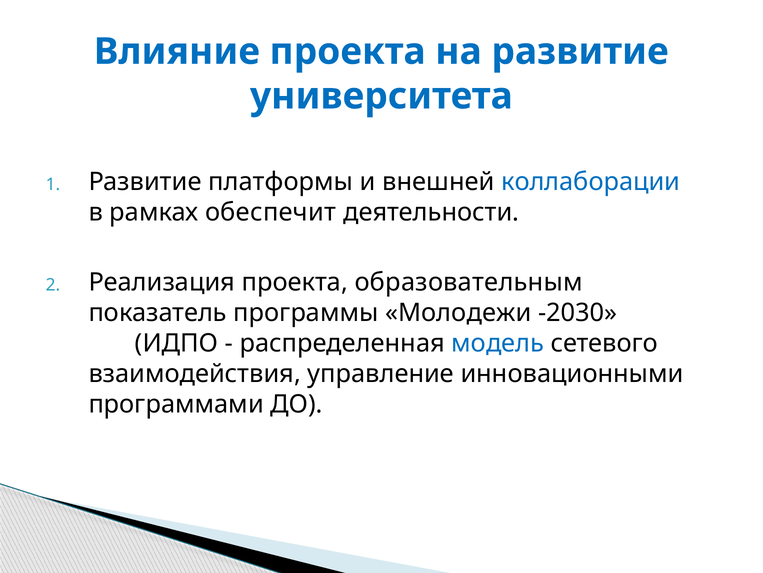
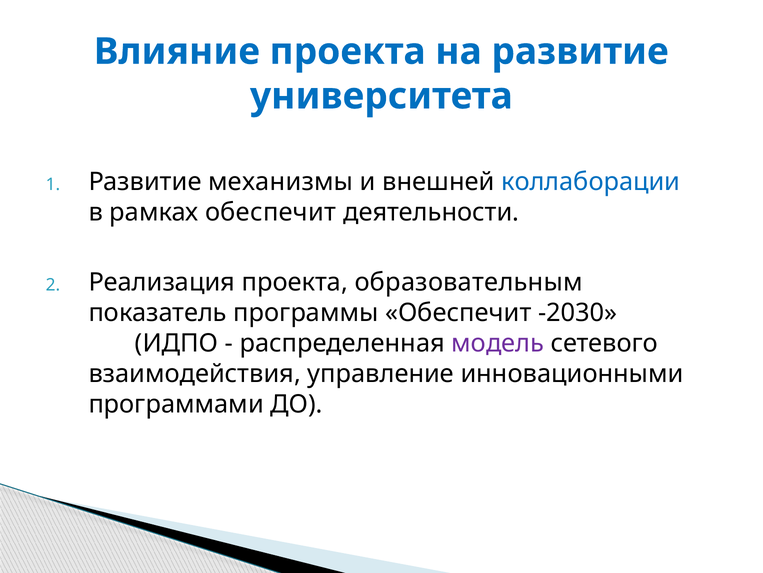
платформы: платформы -> механизмы
программы Молодежи: Молодежи -> Обеспечит
модель colour: blue -> purple
